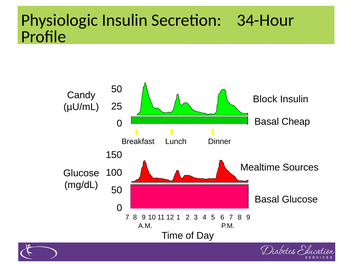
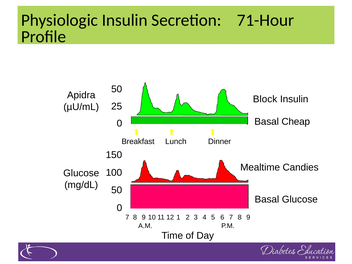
34-Hour: 34-Hour -> 71-Hour
Candy: Candy -> Apidra
Sources: Sources -> Candies
